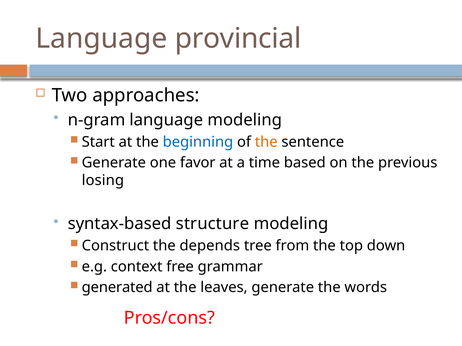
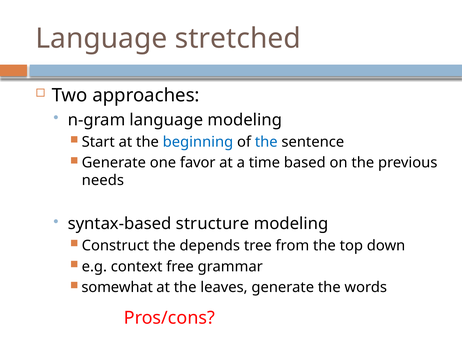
provincial: provincial -> stretched
the at (266, 142) colour: orange -> blue
losing: losing -> needs
generated: generated -> somewhat
